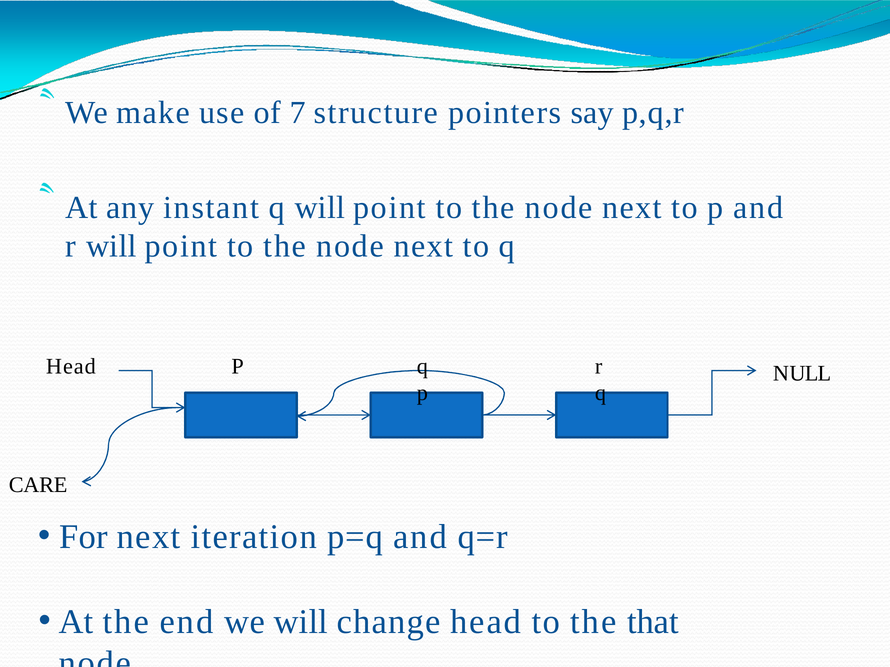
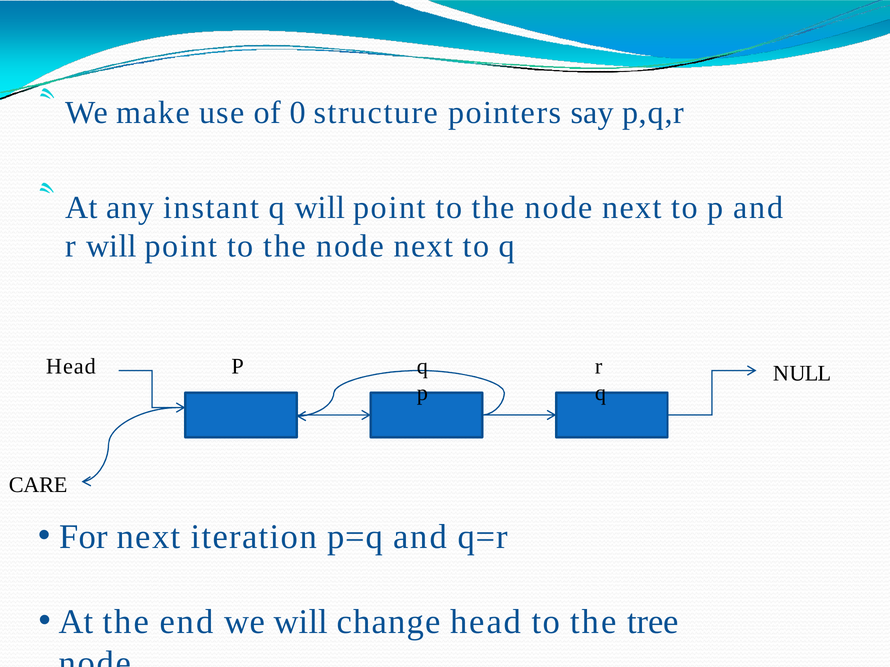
7: 7 -> 0
that: that -> tree
